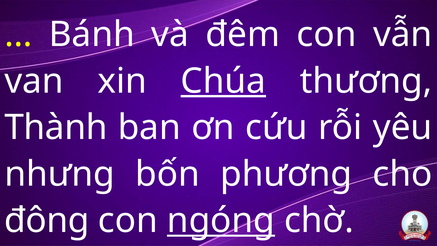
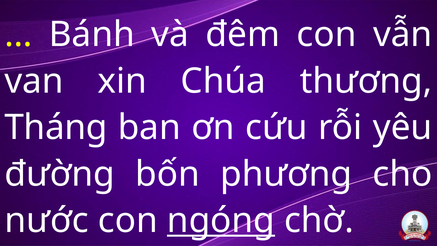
Chúa underline: present -> none
Thành: Thành -> Tháng
nhưng: nhưng -> đường
đông: đông -> nước
